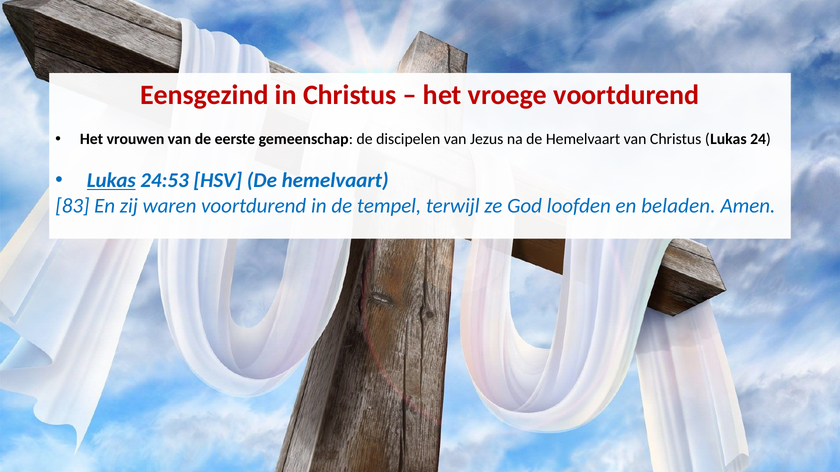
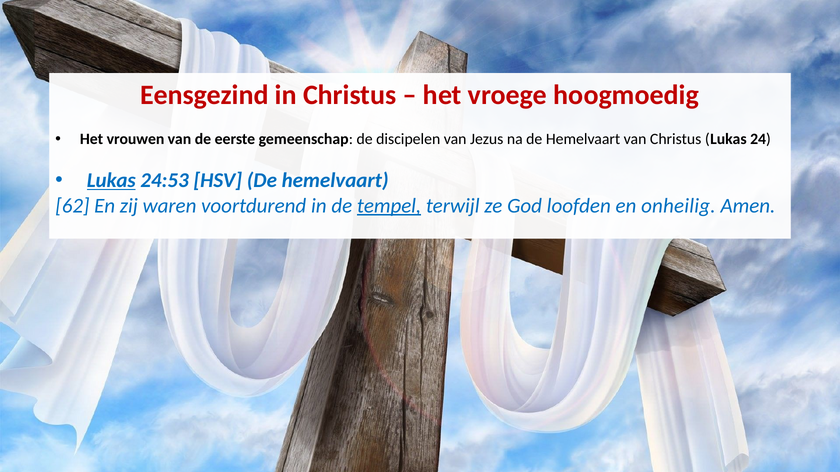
vroege voortdurend: voortdurend -> hoogmoedig
83: 83 -> 62
tempel underline: none -> present
beladen: beladen -> onheilig
